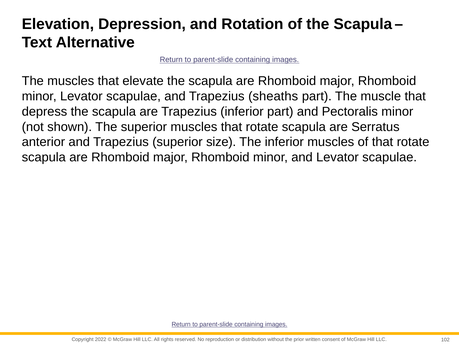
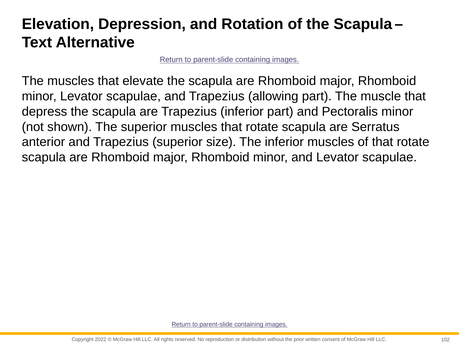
sheaths: sheaths -> allowing
